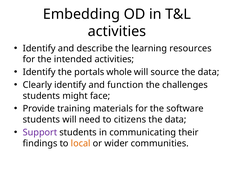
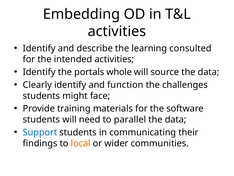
resources: resources -> consulted
citizens: citizens -> parallel
Support colour: purple -> blue
